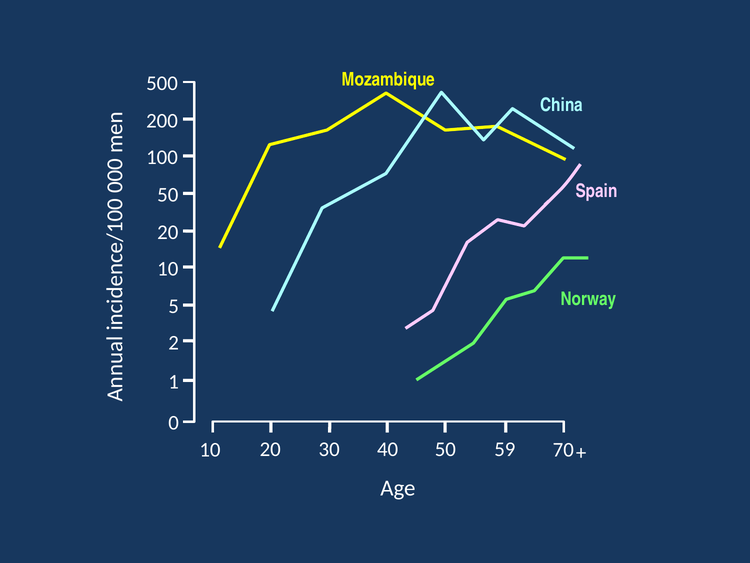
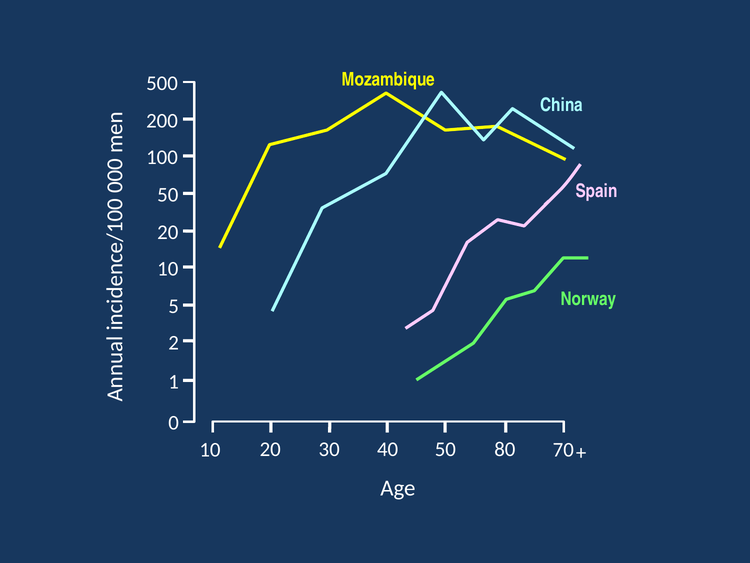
59: 59 -> 80
